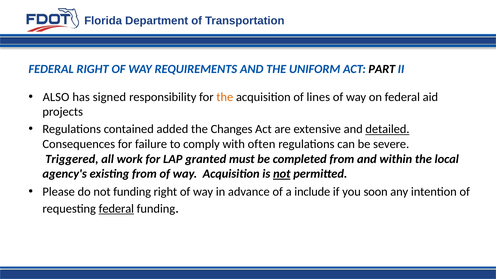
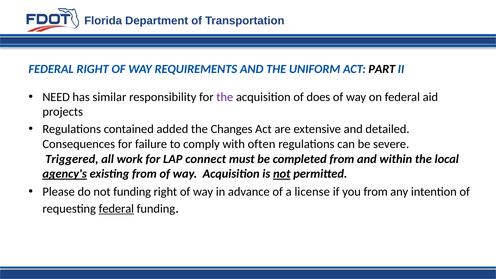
ALSO: ALSO -> NEED
signed: signed -> similar
the at (225, 97) colour: orange -> purple
lines: lines -> does
detailed underline: present -> none
granted: granted -> connect
agency's underline: none -> present
include: include -> license
you soon: soon -> from
